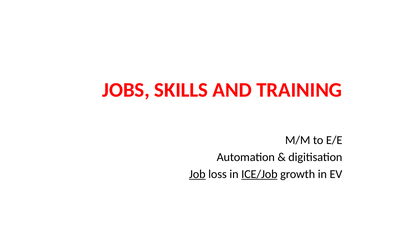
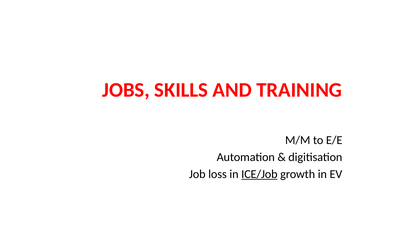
Job underline: present -> none
